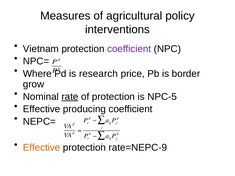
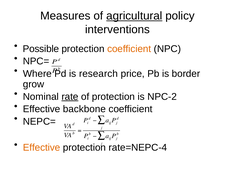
agricultural underline: none -> present
Vietnam: Vietnam -> Possible
coefficient at (129, 49) colour: purple -> orange
NPC-5: NPC-5 -> NPC-2
producing: producing -> backbone
rate=NEPC-9: rate=NEPC-9 -> rate=NEPC-4
